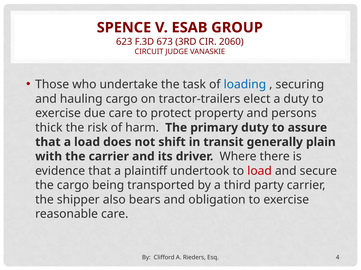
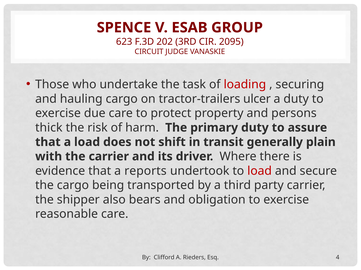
673: 673 -> 202
2060: 2060 -> 2095
loading colour: blue -> red
elect: elect -> ulcer
plaintiff: plaintiff -> reports
